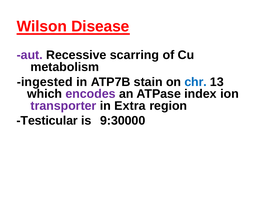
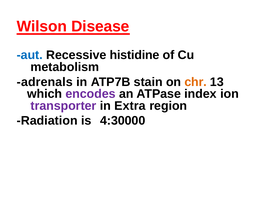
aut colour: purple -> blue
scarring: scarring -> histidine
ingested: ingested -> adrenals
chr colour: blue -> orange
Testicular: Testicular -> Radiation
9:30000: 9:30000 -> 4:30000
